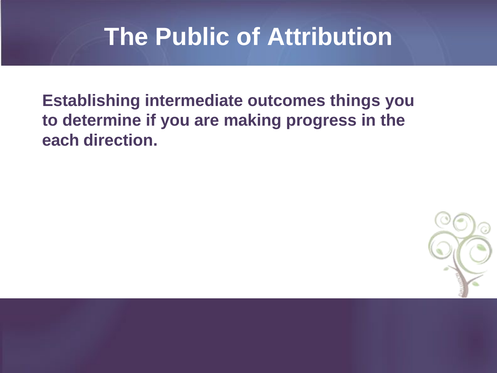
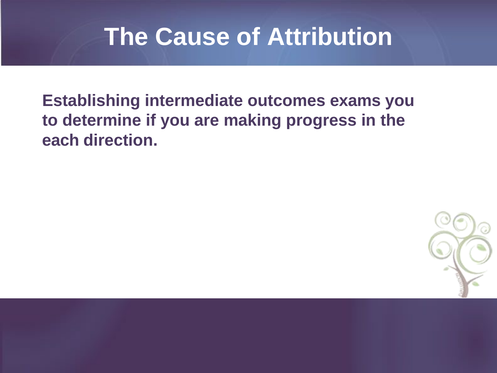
Public: Public -> Cause
things: things -> exams
